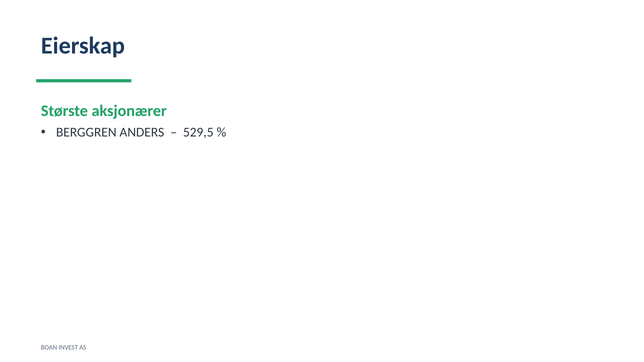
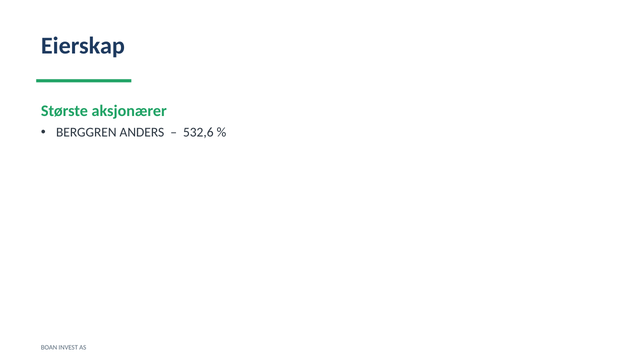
529,5: 529,5 -> 532,6
